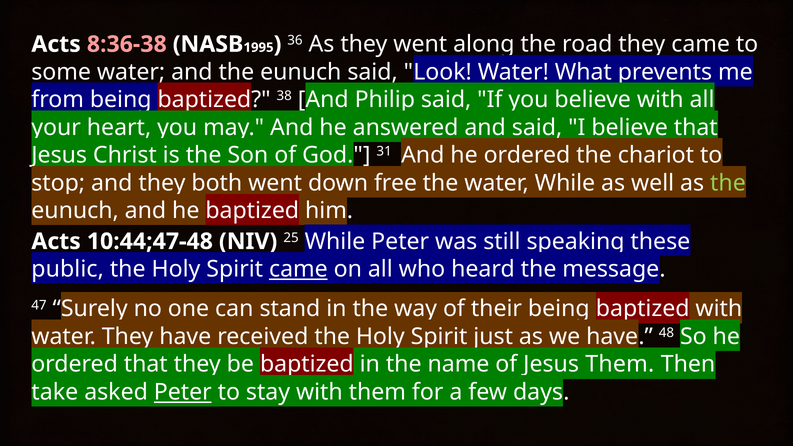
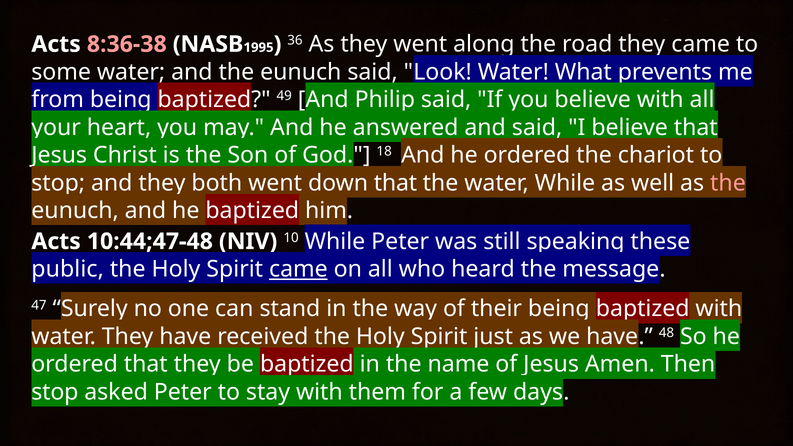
38: 38 -> 49
31: 31 -> 18
free at (396, 183): free -> that
the at (728, 183) colour: light green -> pink
25: 25 -> 10
Them at (620, 364): Them -> Amen
take at (55, 392): take -> stop
Peter at (183, 392) underline: present -> none
